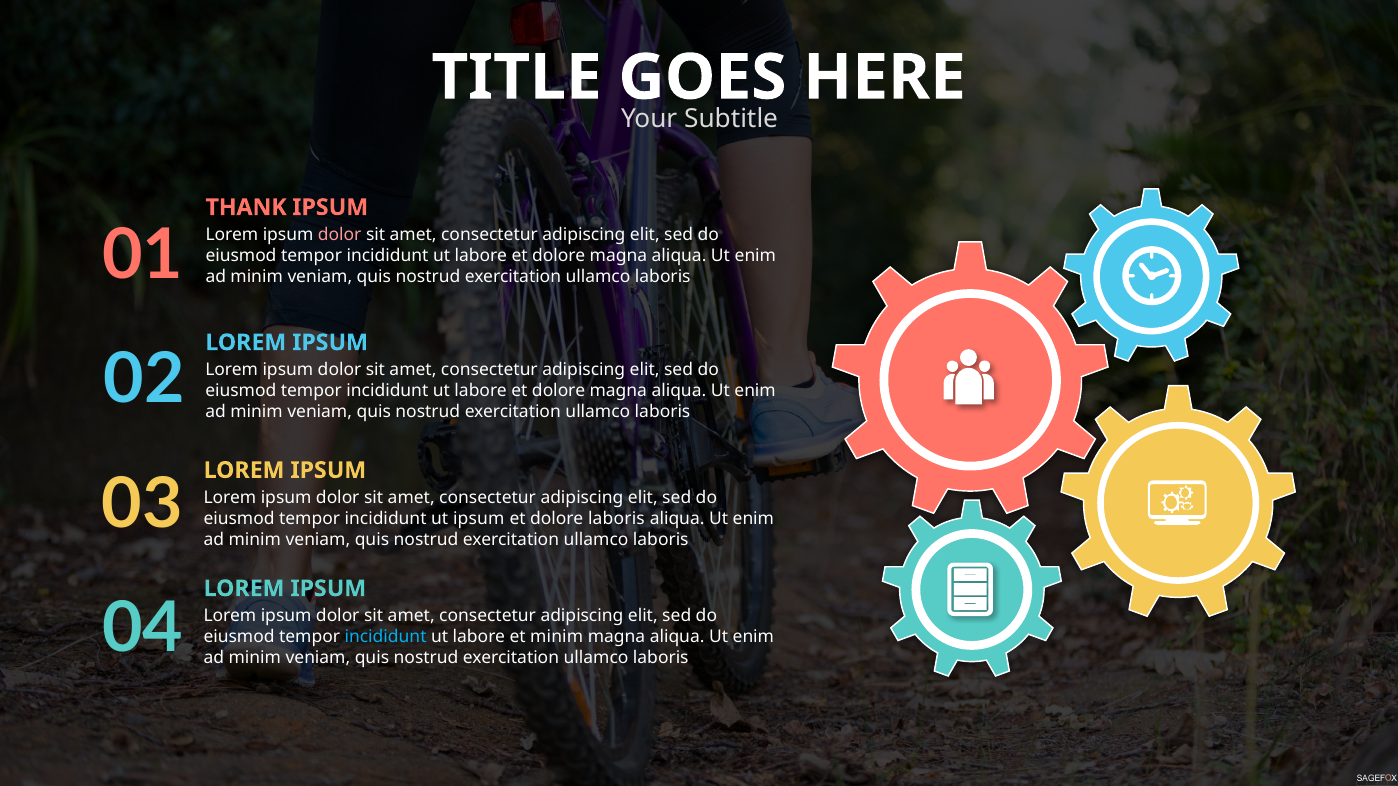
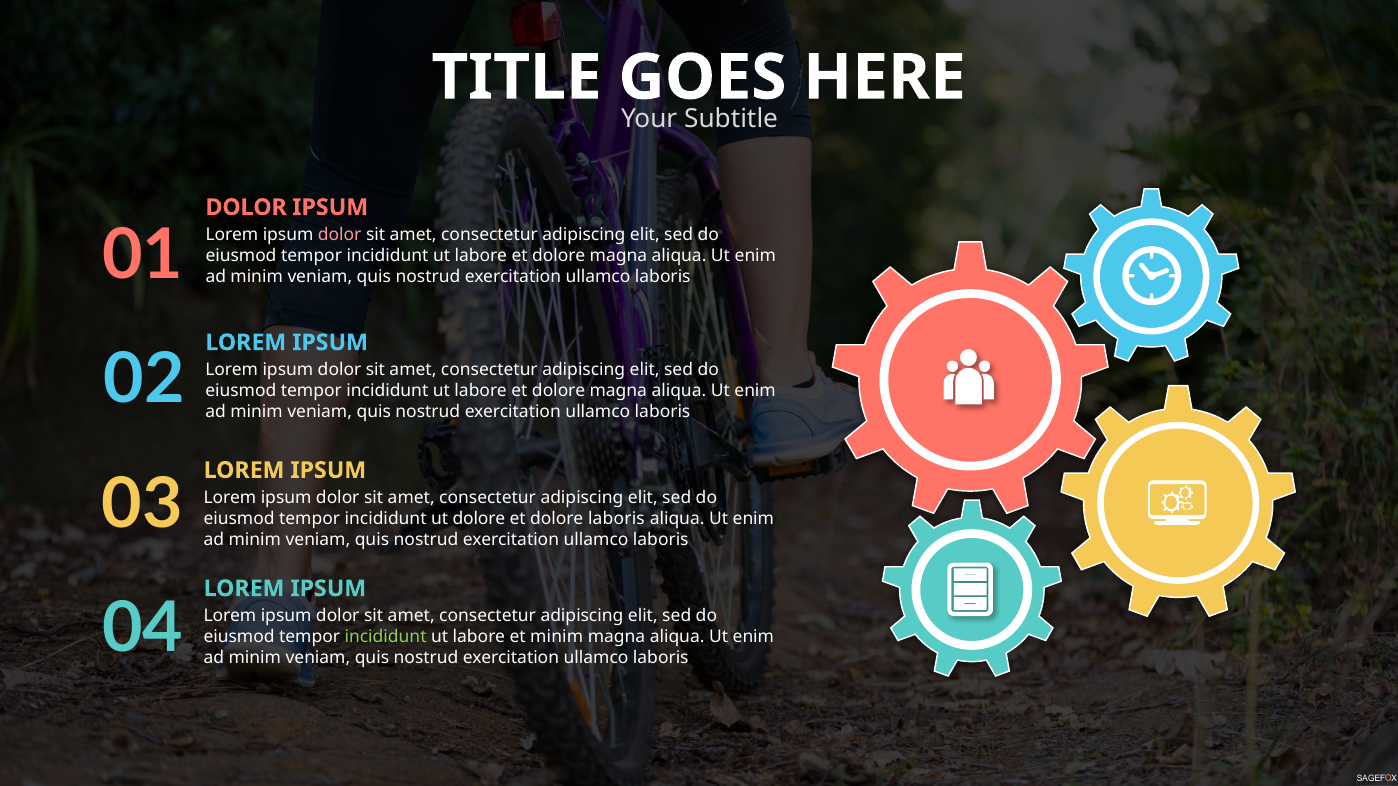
THANK at (246, 207): THANK -> DOLOR
ut ipsum: ipsum -> dolore
incididunt at (386, 637) colour: light blue -> light green
